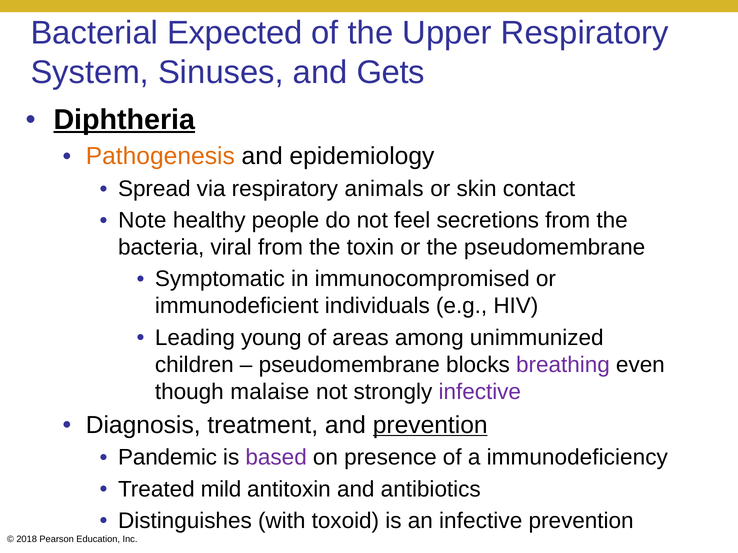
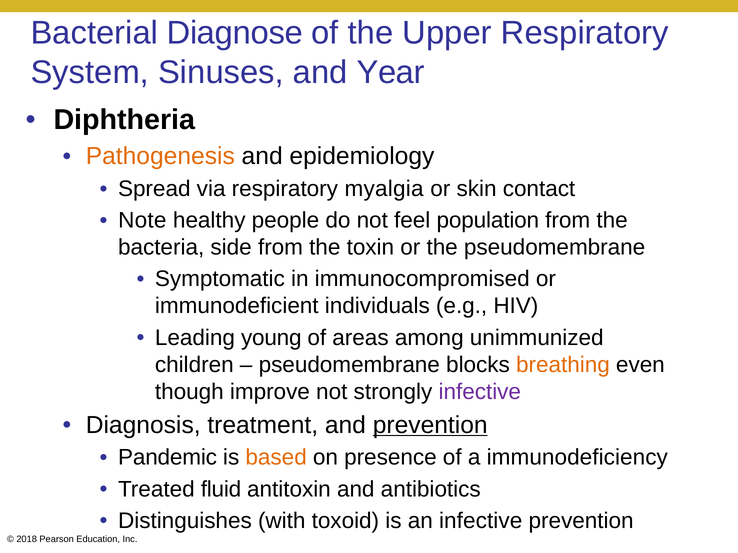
Expected: Expected -> Diagnose
Gets: Gets -> Year
Diphtheria underline: present -> none
animals: animals -> myalgia
secretions: secretions -> population
viral: viral -> side
breathing colour: purple -> orange
malaise: malaise -> improve
based colour: purple -> orange
mild: mild -> fluid
